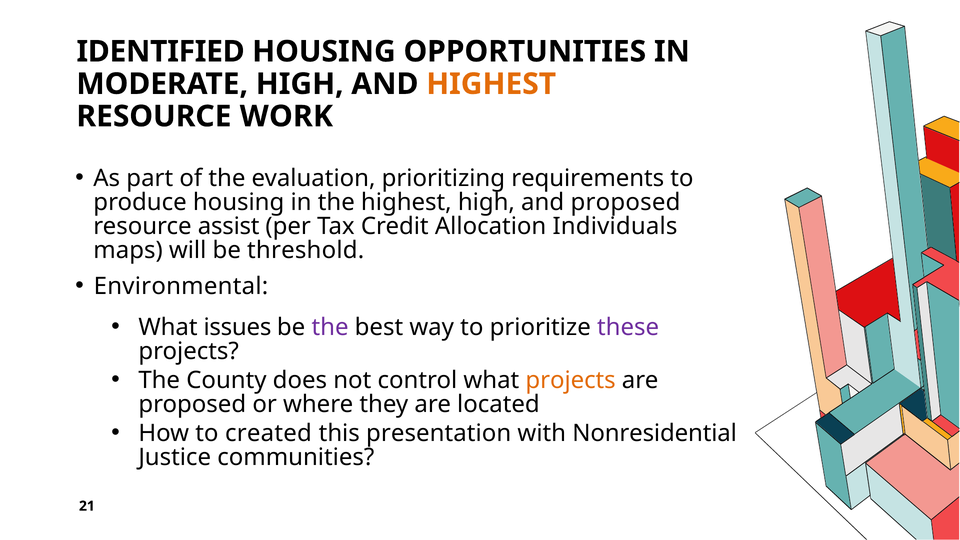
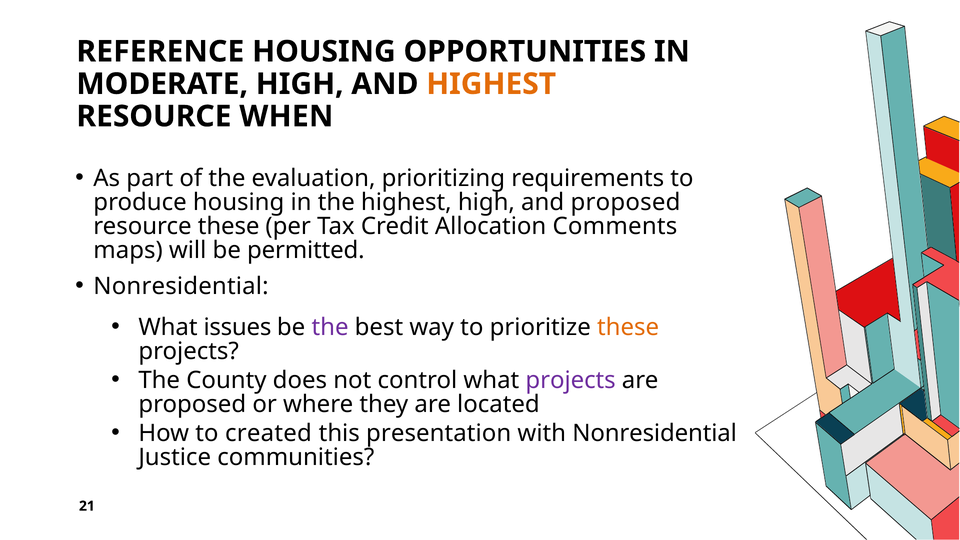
IDENTIFIED: IDENTIFIED -> REFERENCE
WORK: WORK -> WHEN
resource assist: assist -> these
Individuals: Individuals -> Comments
threshold: threshold -> permitted
Environmental at (181, 286): Environmental -> Nonresidential
these at (628, 327) colour: purple -> orange
projects at (571, 380) colour: orange -> purple
